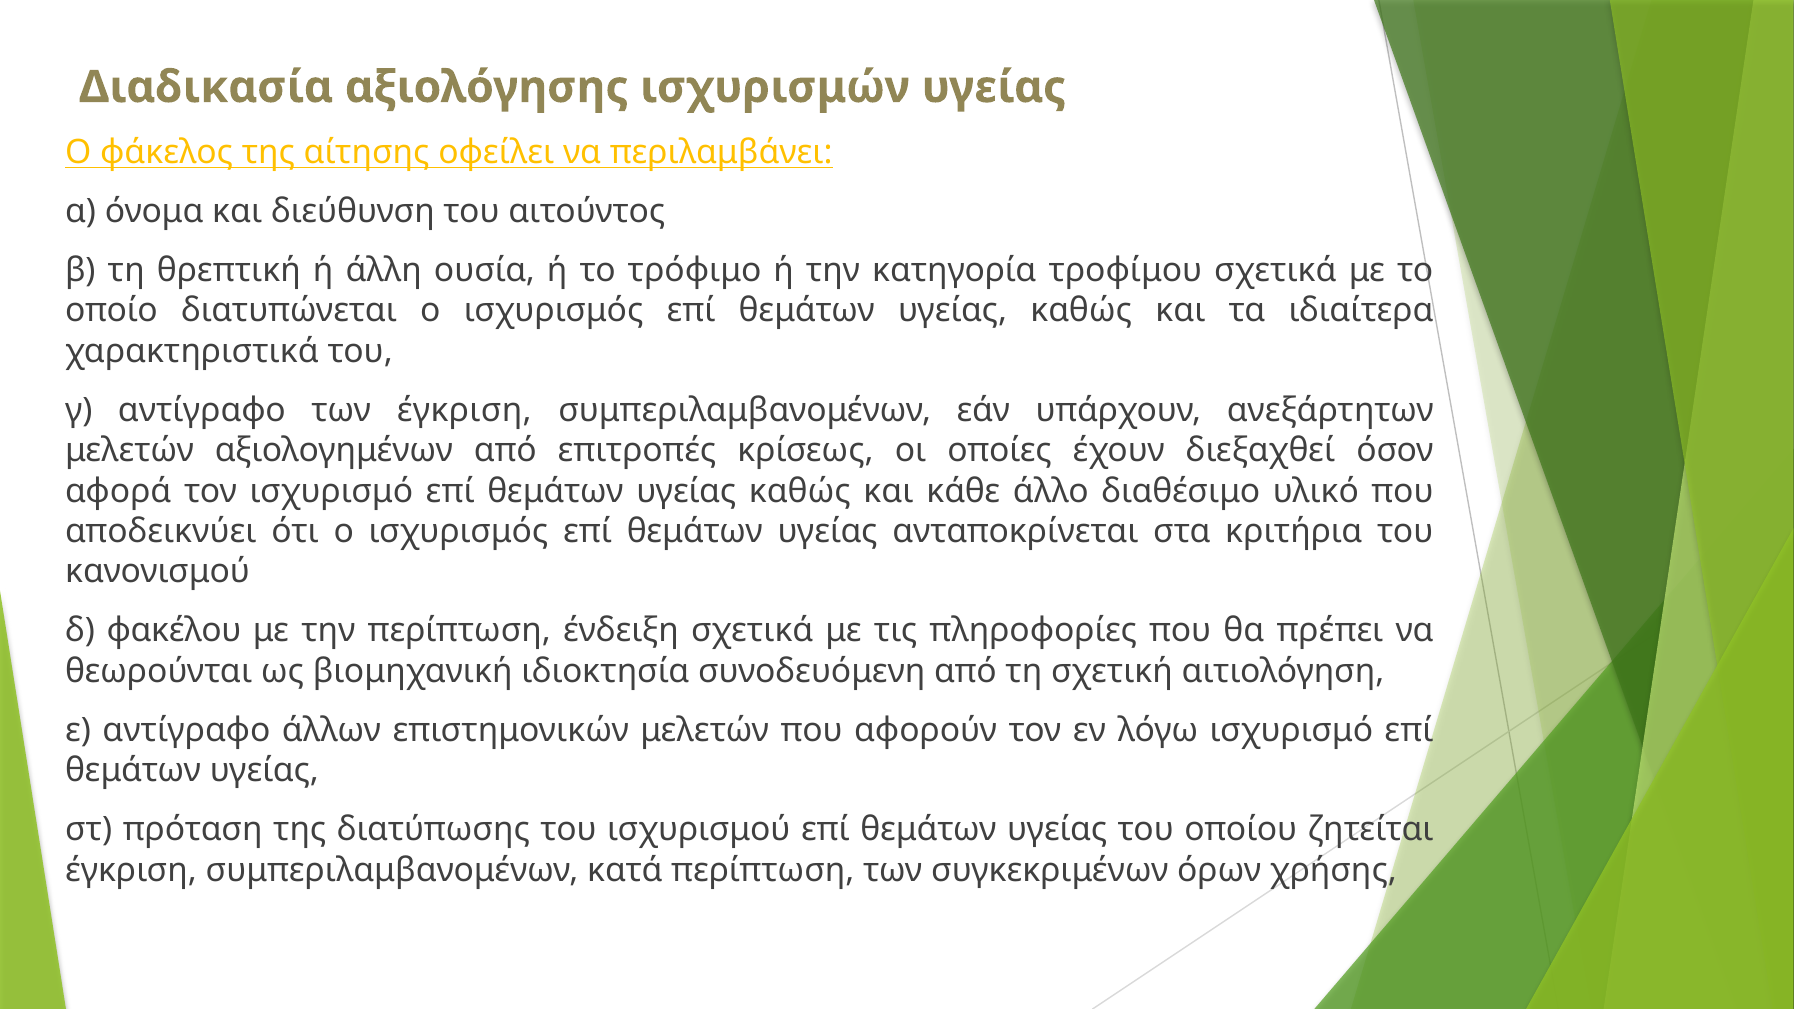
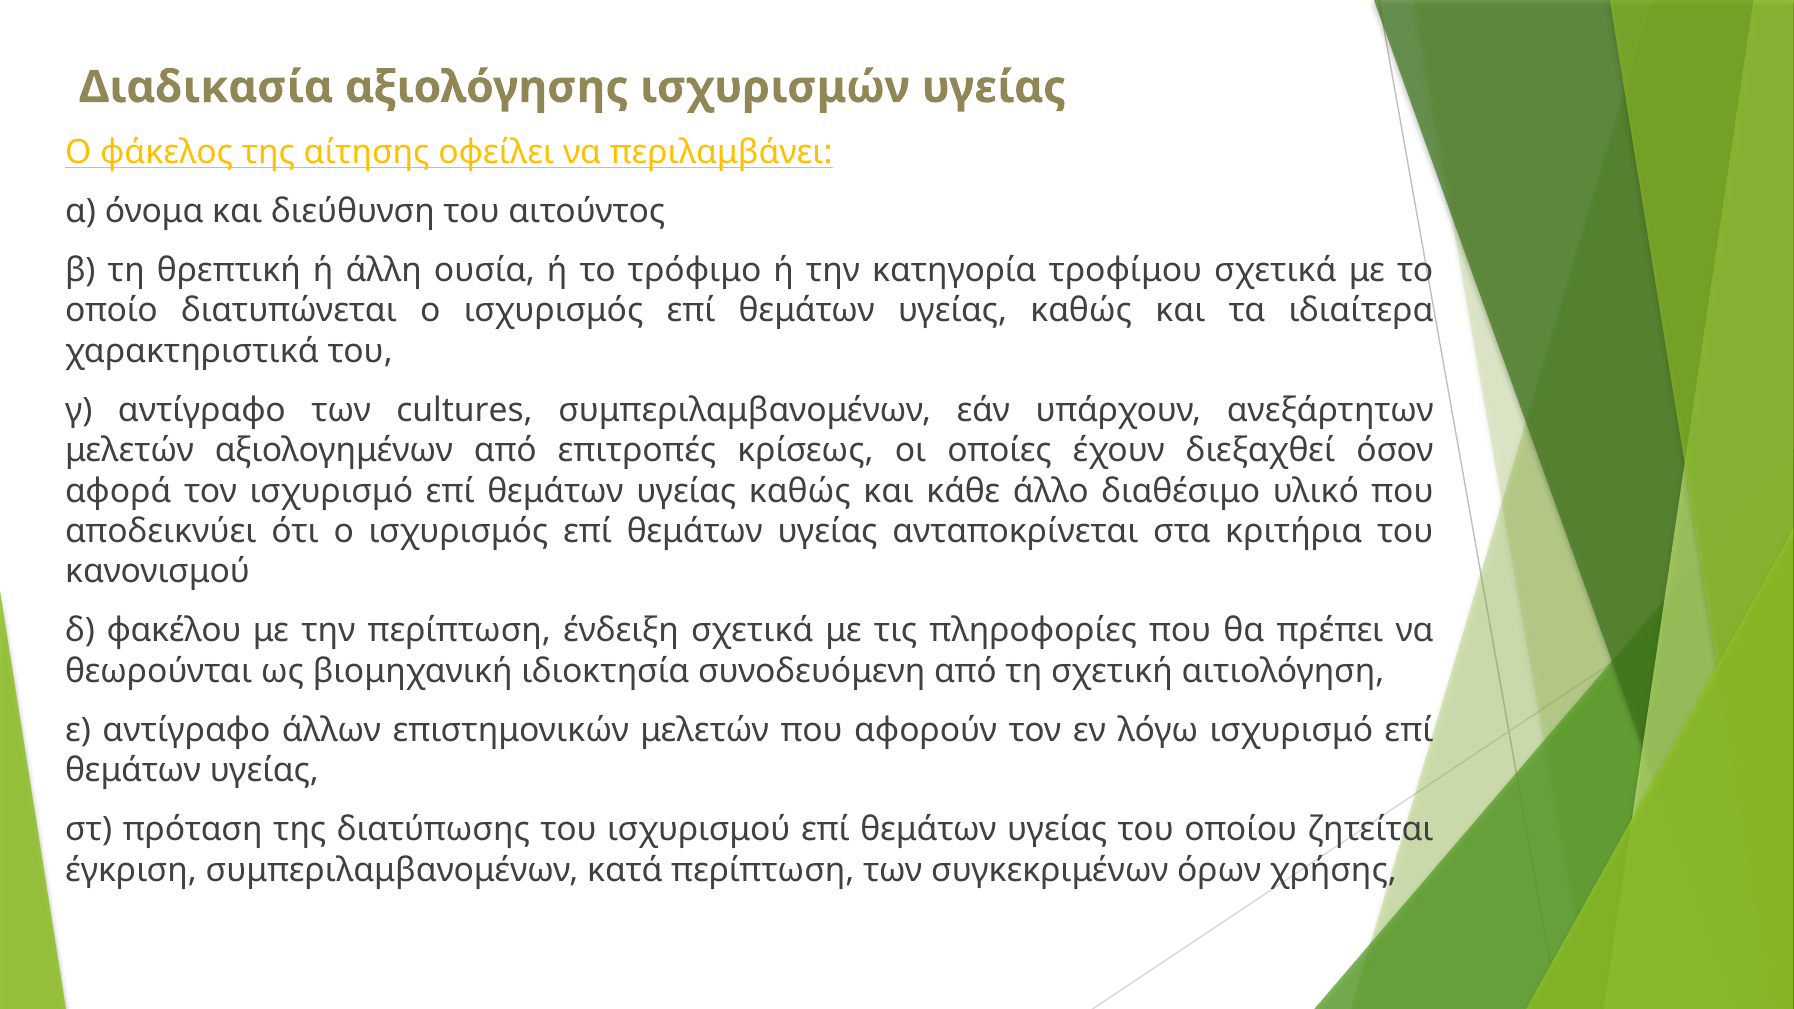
των έγκριση: έγκριση -> cultures
